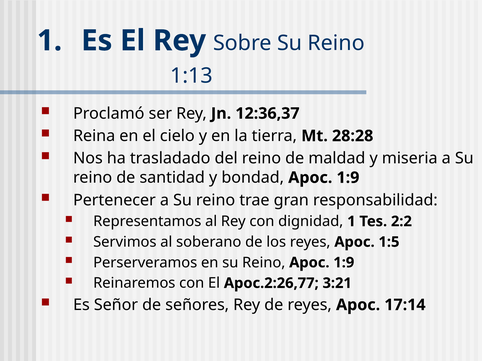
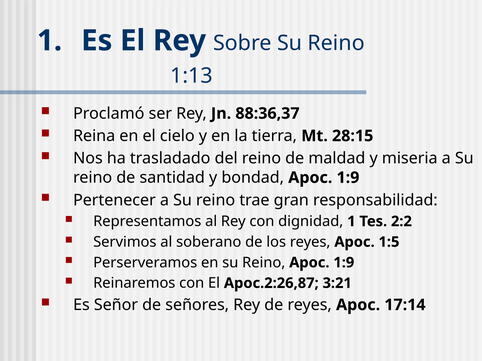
12:36,37: 12:36,37 -> 88:36,37
28:28: 28:28 -> 28:15
Apoc.2:26,77: Apoc.2:26,77 -> Apoc.2:26,87
